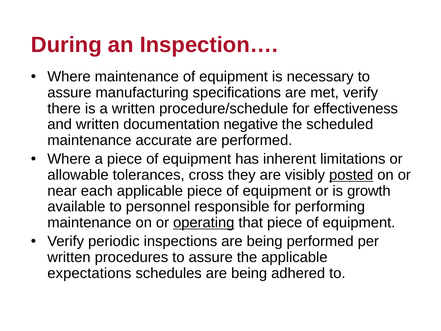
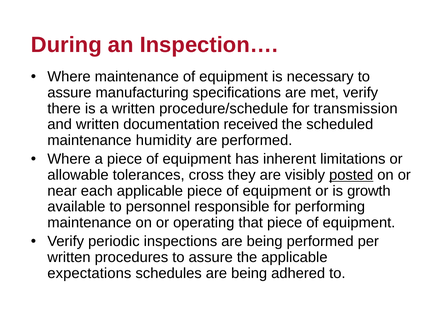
effectiveness: effectiveness -> transmission
negative: negative -> received
accurate: accurate -> humidity
operating underline: present -> none
